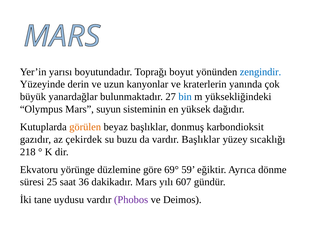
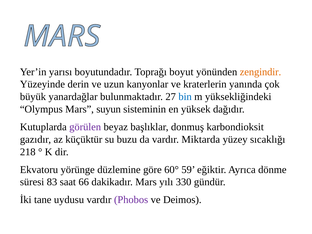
zengindir colour: blue -> orange
görülen colour: orange -> purple
çekirdek: çekirdek -> küçüktür
vardır Başlıklar: Başlıklar -> Miktarda
69°: 69° -> 60°
25: 25 -> 83
36: 36 -> 66
607: 607 -> 330
